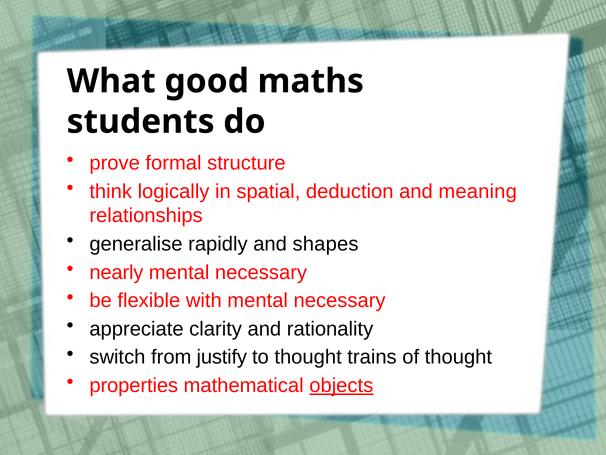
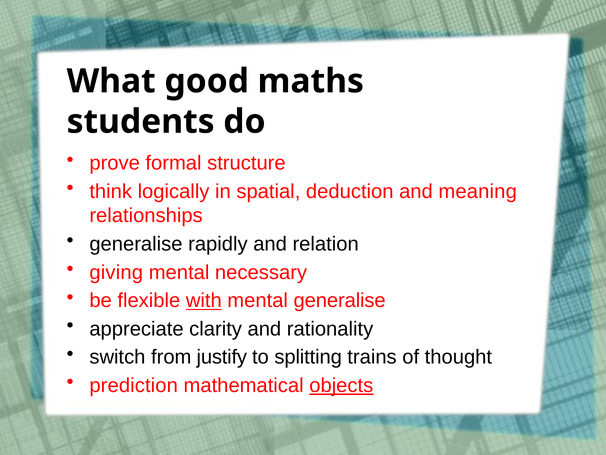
shapes: shapes -> relation
nearly: nearly -> giving
with underline: none -> present
necessary at (340, 300): necessary -> generalise
to thought: thought -> splitting
properties: properties -> prediction
